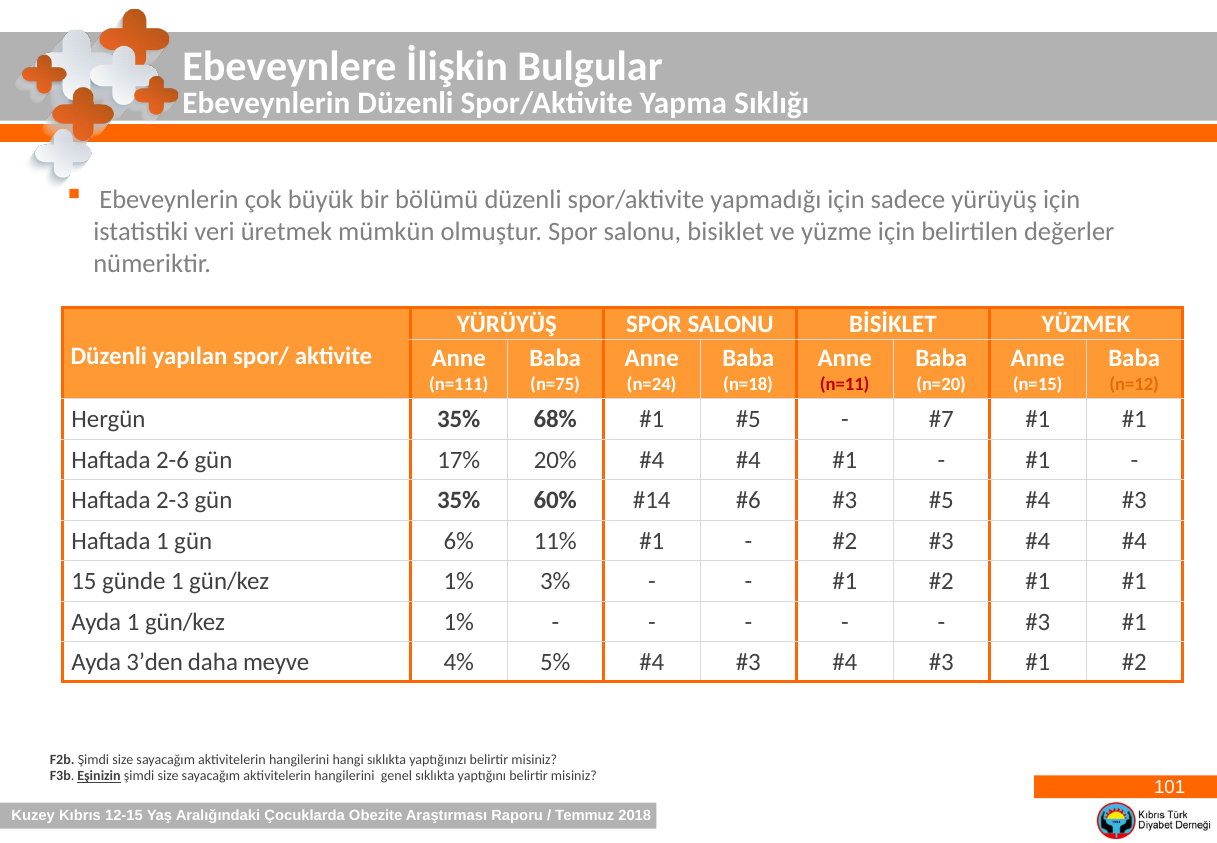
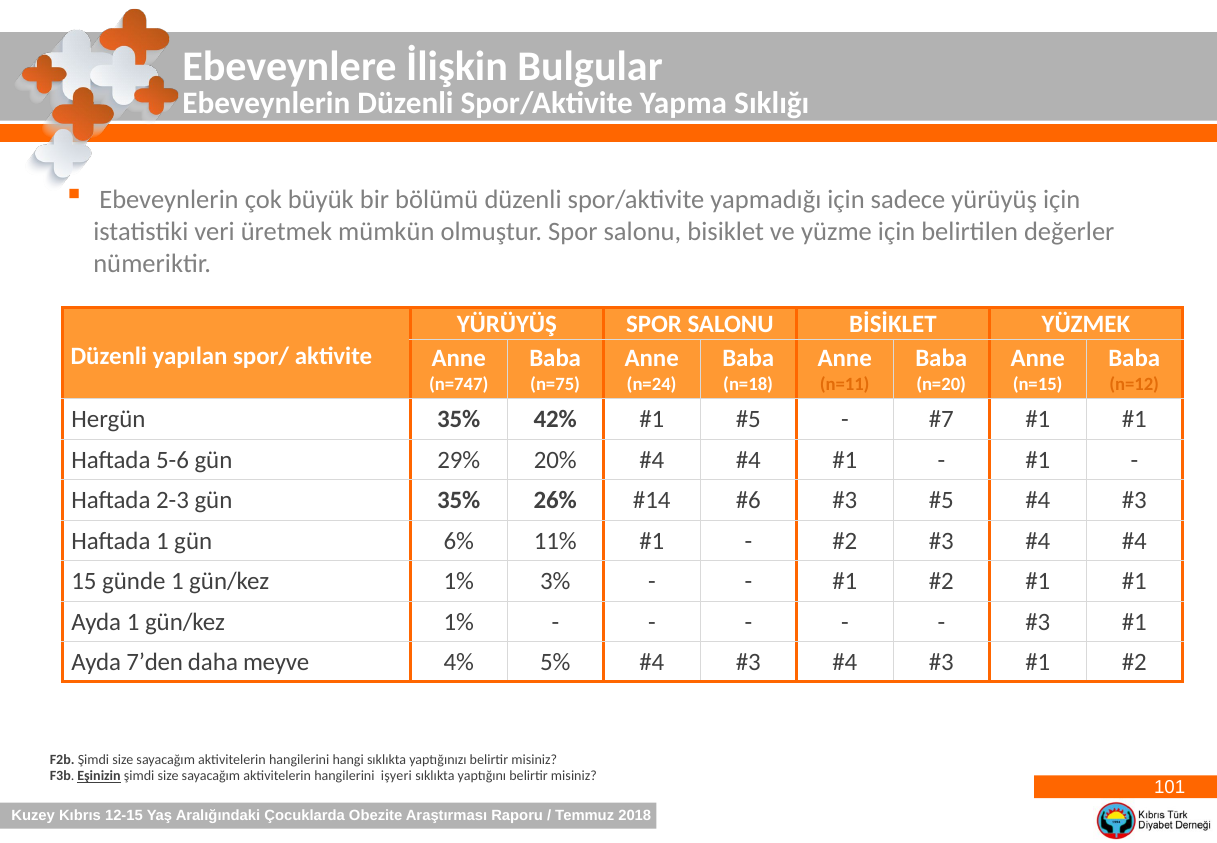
n=111: n=111 -> n=747
n=11 colour: red -> orange
68%: 68% -> 42%
2-6: 2-6 -> 5-6
17%: 17% -> 29%
60%: 60% -> 26%
3’den: 3’den -> 7’den
genel: genel -> işyeri
